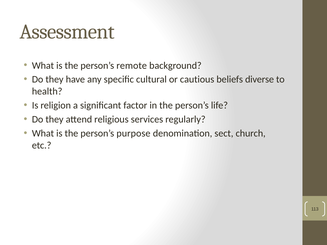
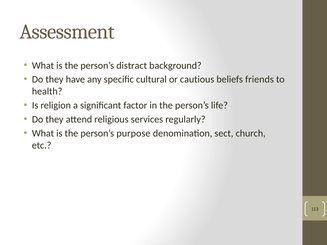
remote: remote -> distract
diverse: diverse -> friends
